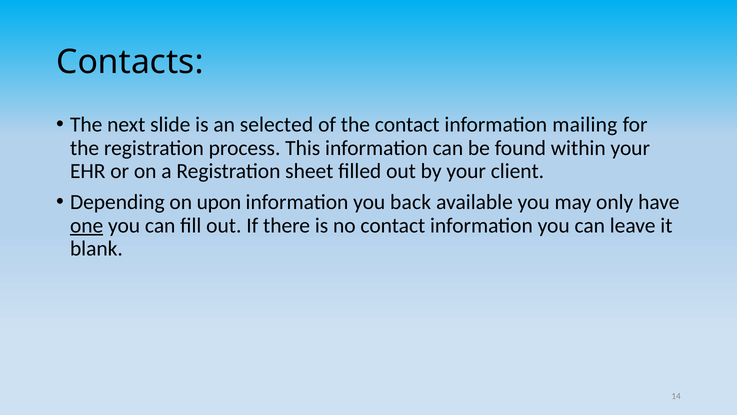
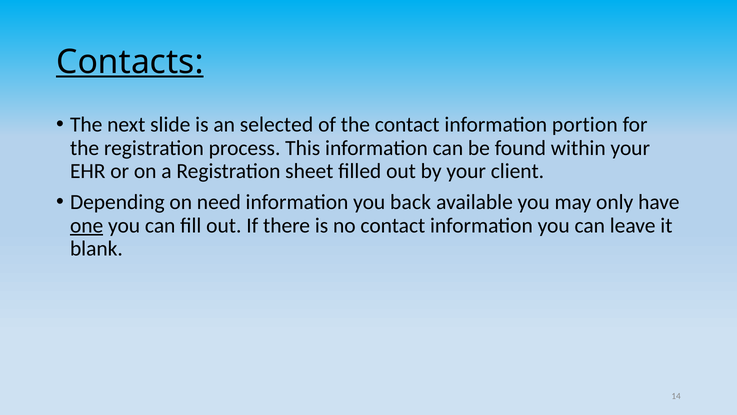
Contacts underline: none -> present
mailing: mailing -> portion
upon: upon -> need
